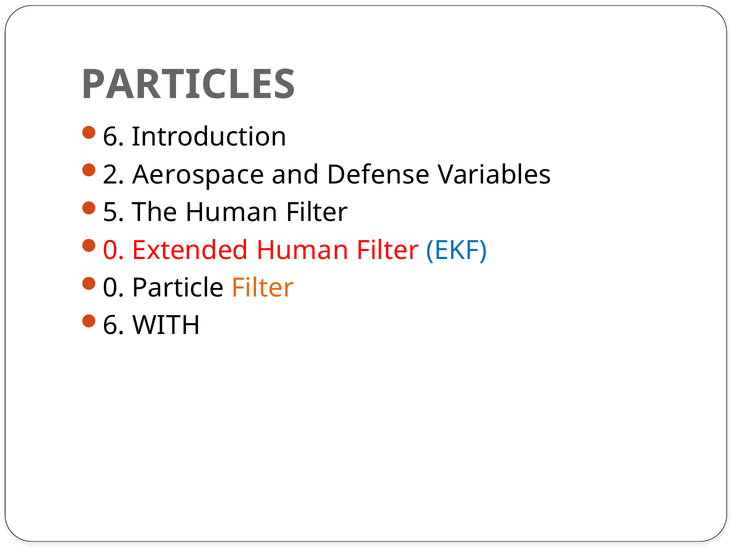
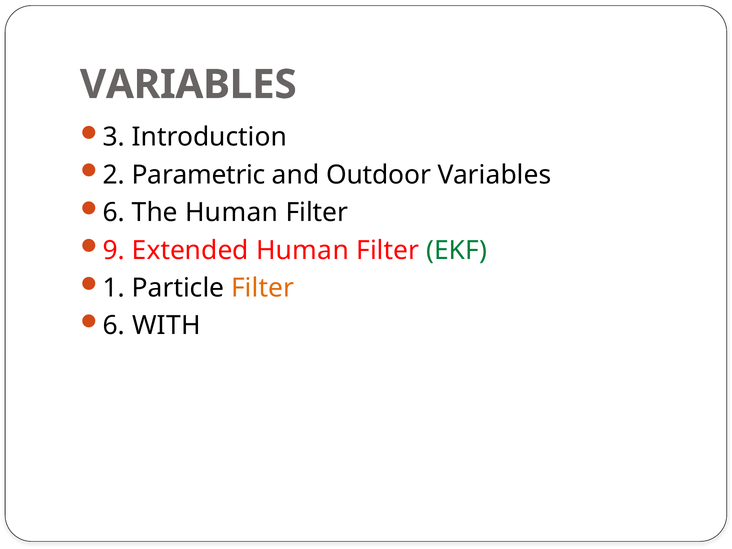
PARTICLES at (188, 85): PARTICLES -> VARIABLES
6 at (114, 137): 6 -> 3
Aerospace: Aerospace -> Parametric
Defense: Defense -> Outdoor
5 at (114, 213): 5 -> 6
0 at (114, 250): 0 -> 9
EKF colour: blue -> green
0 at (114, 288): 0 -> 1
